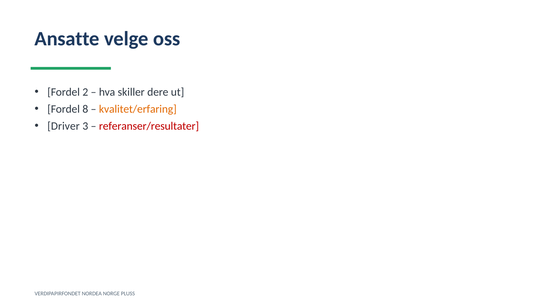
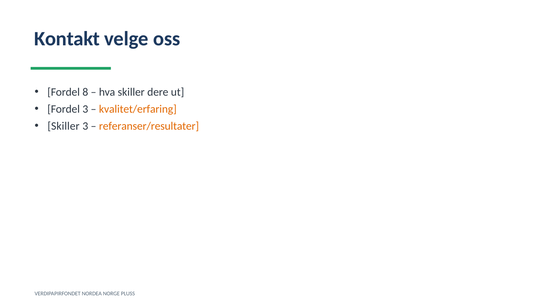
Ansatte: Ansatte -> Kontakt
2: 2 -> 8
Fordel 8: 8 -> 3
Driver at (64, 126): Driver -> Skiller
referanser/resultater colour: red -> orange
